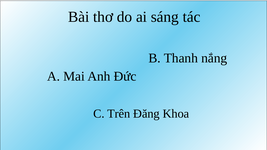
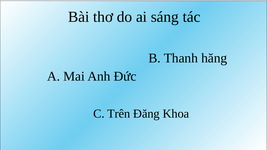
nắng: nắng -> hăng
